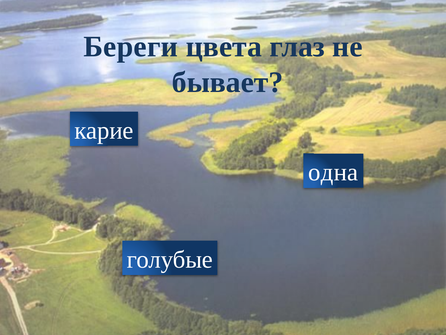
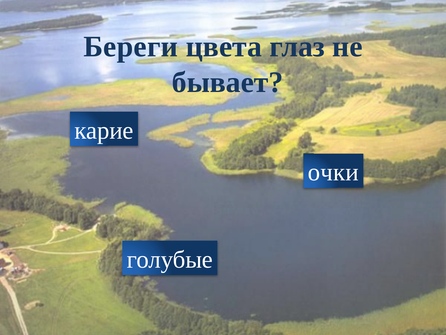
одна: одна -> очки
